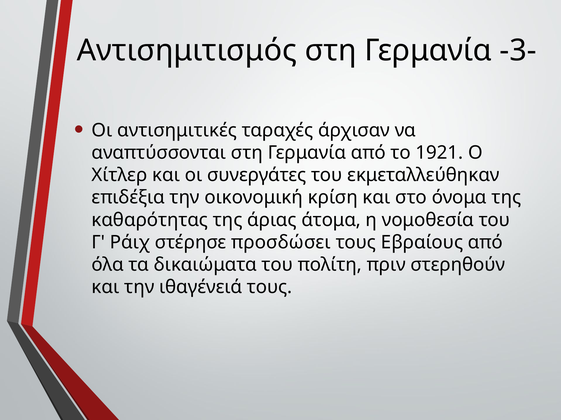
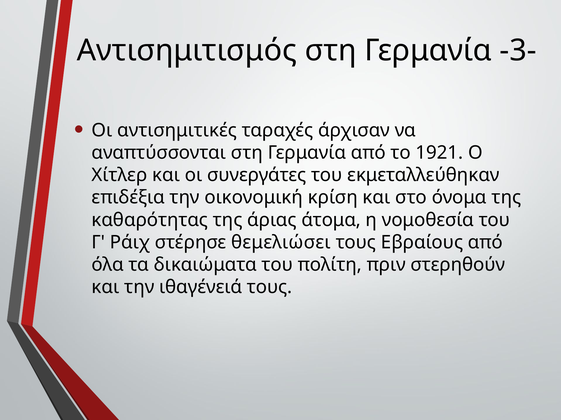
προσδώσει: προσδώσει -> θεμελιώσει
